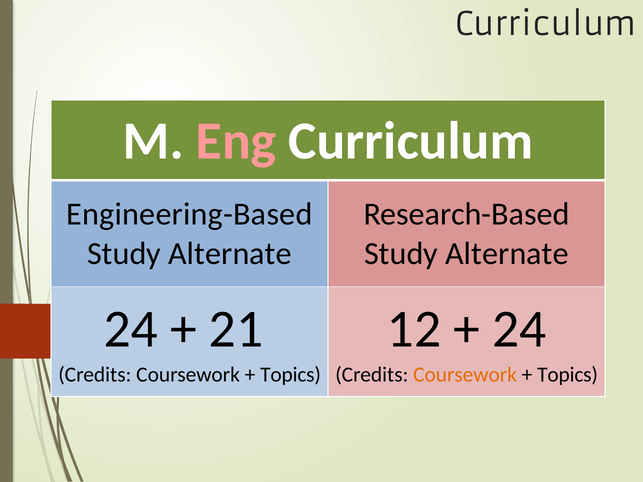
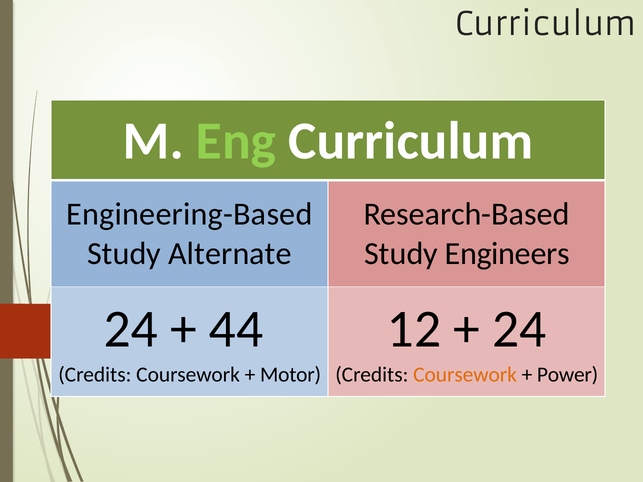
Eng colour: pink -> light green
Alternate at (507, 254): Alternate -> Engineers
21: 21 -> 44
Topics at (291, 375): Topics -> Motor
Topics at (568, 375): Topics -> Power
